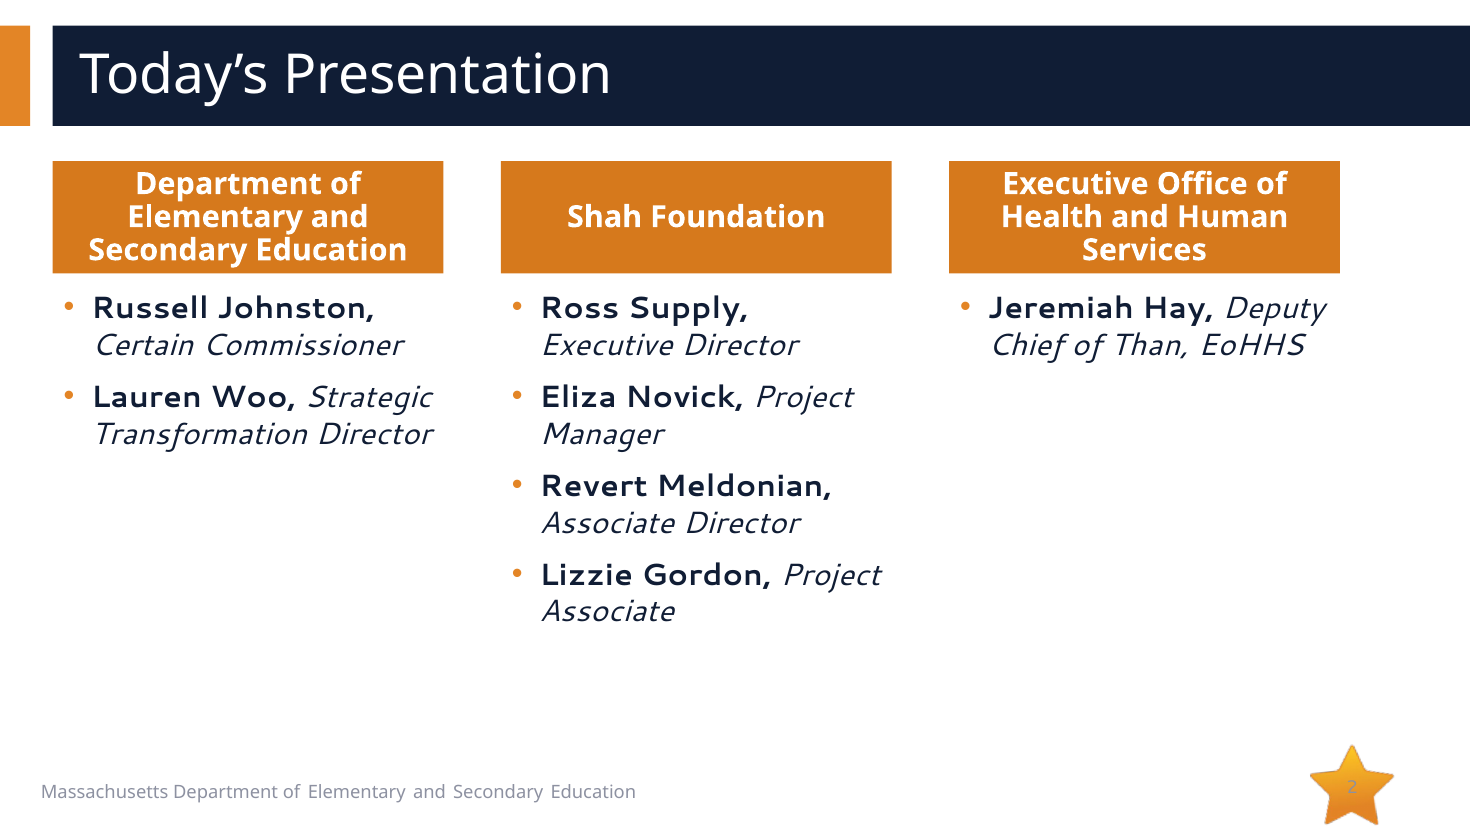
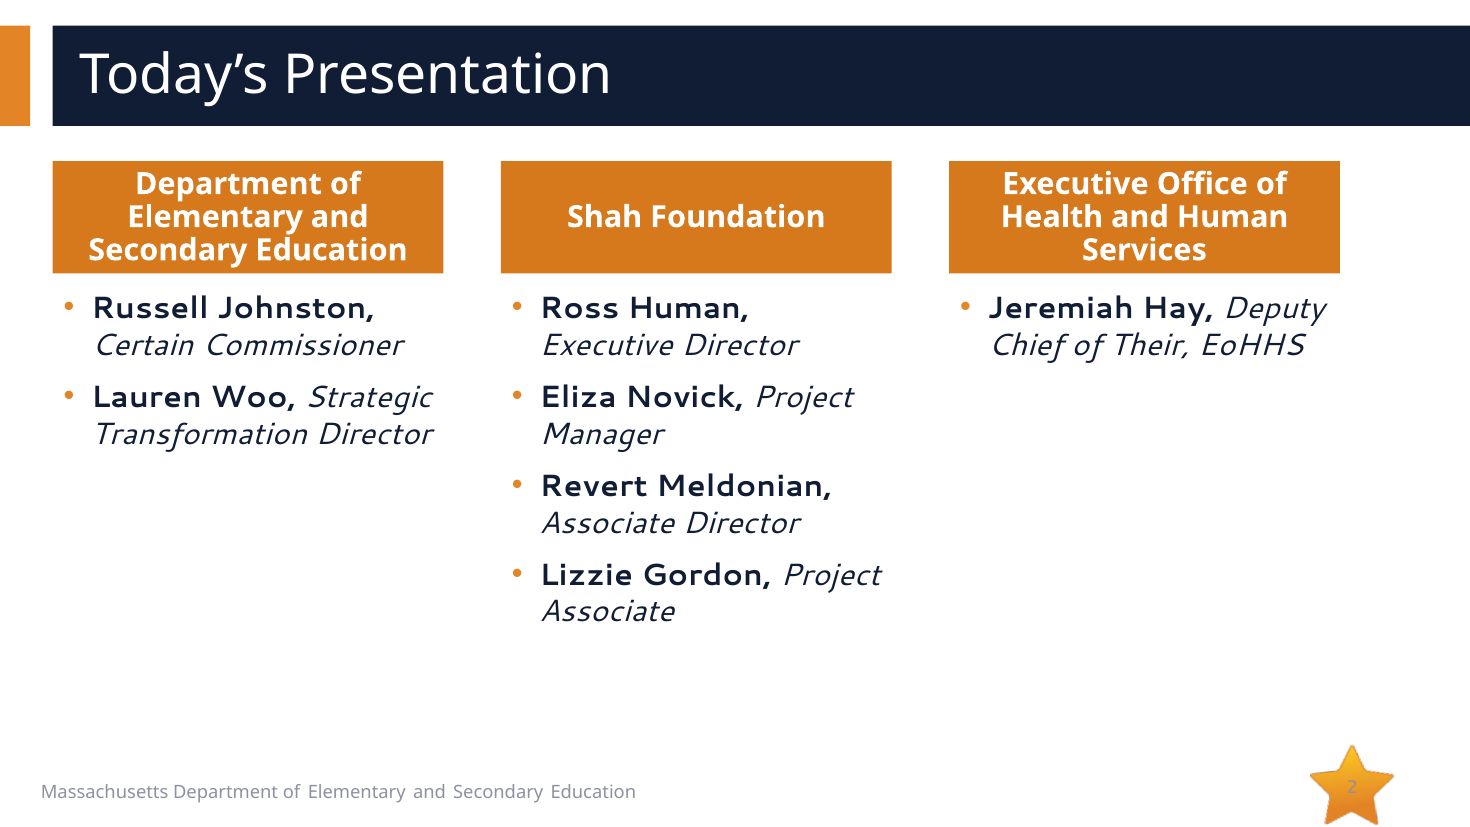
Ross Supply: Supply -> Human
Than: Than -> Their
